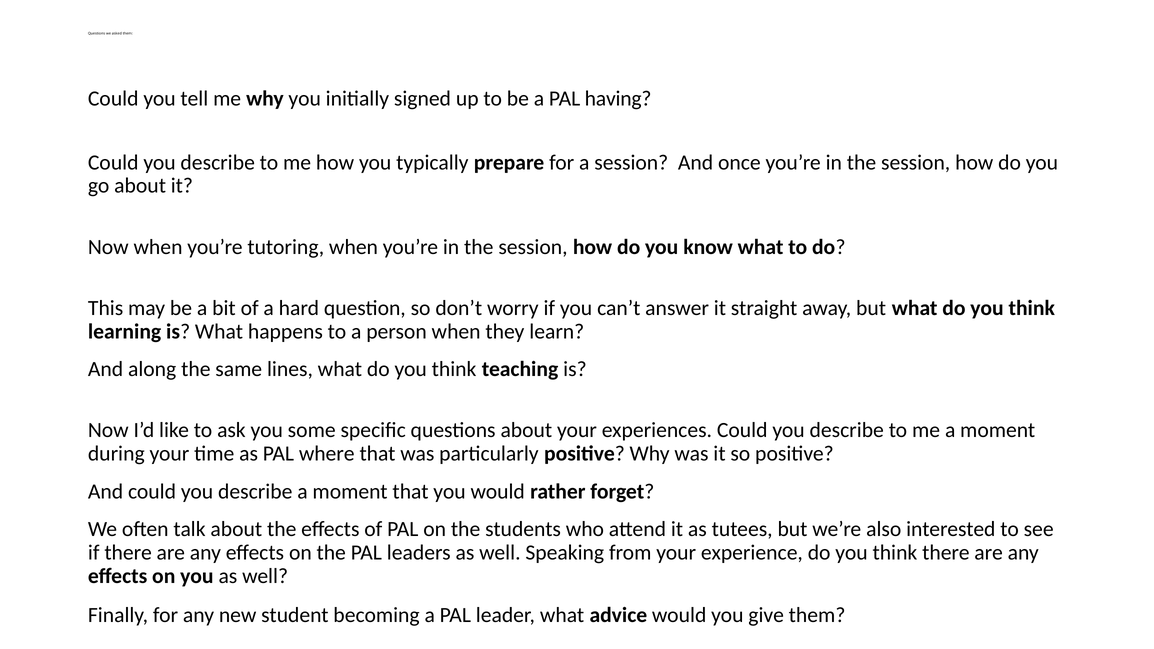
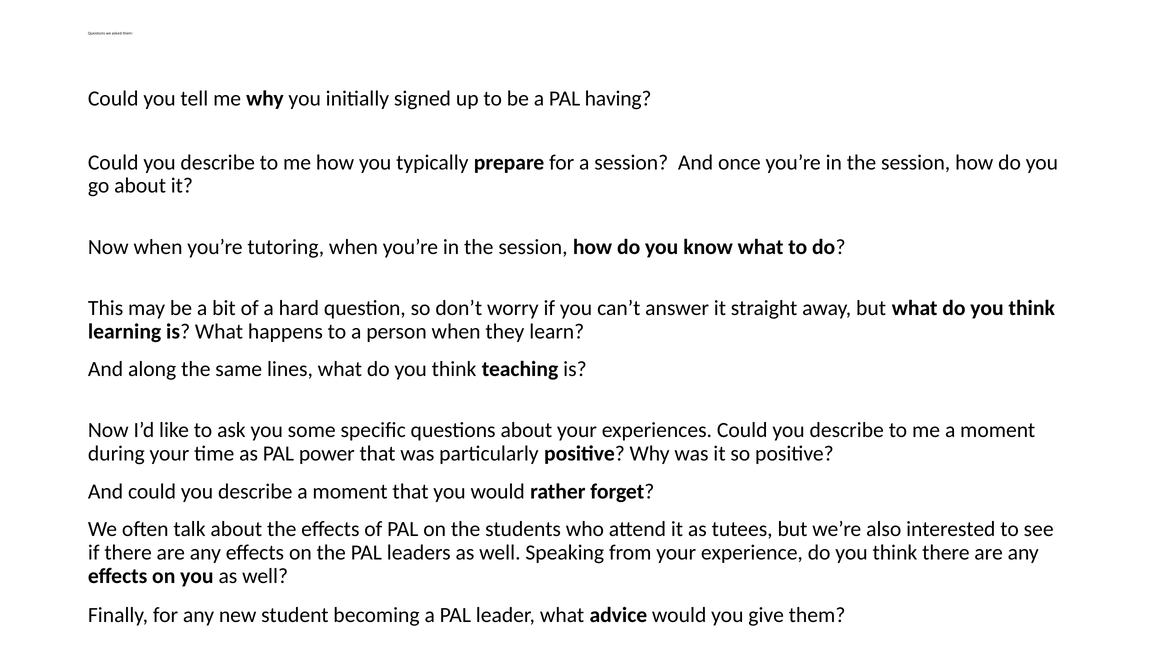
where: where -> power
